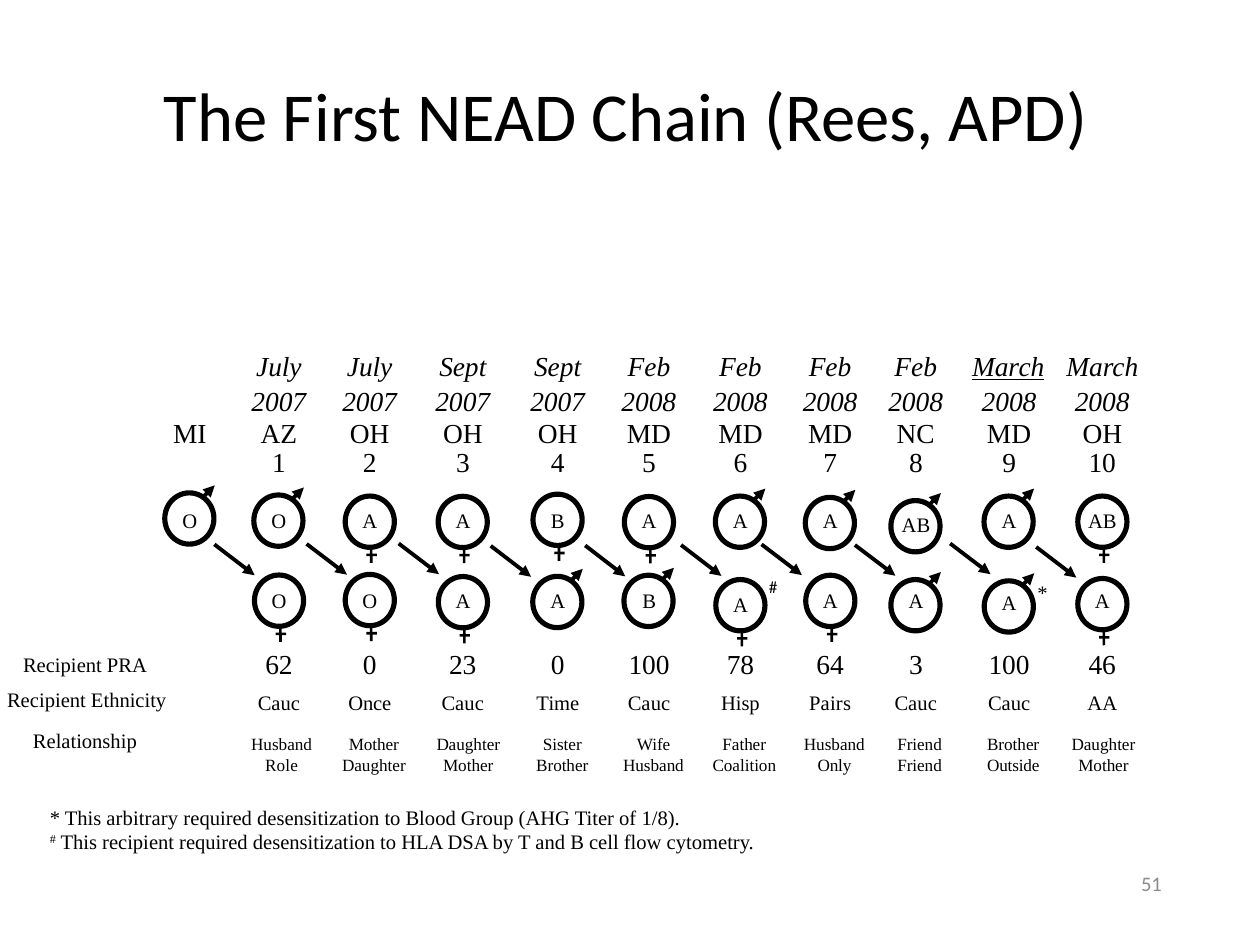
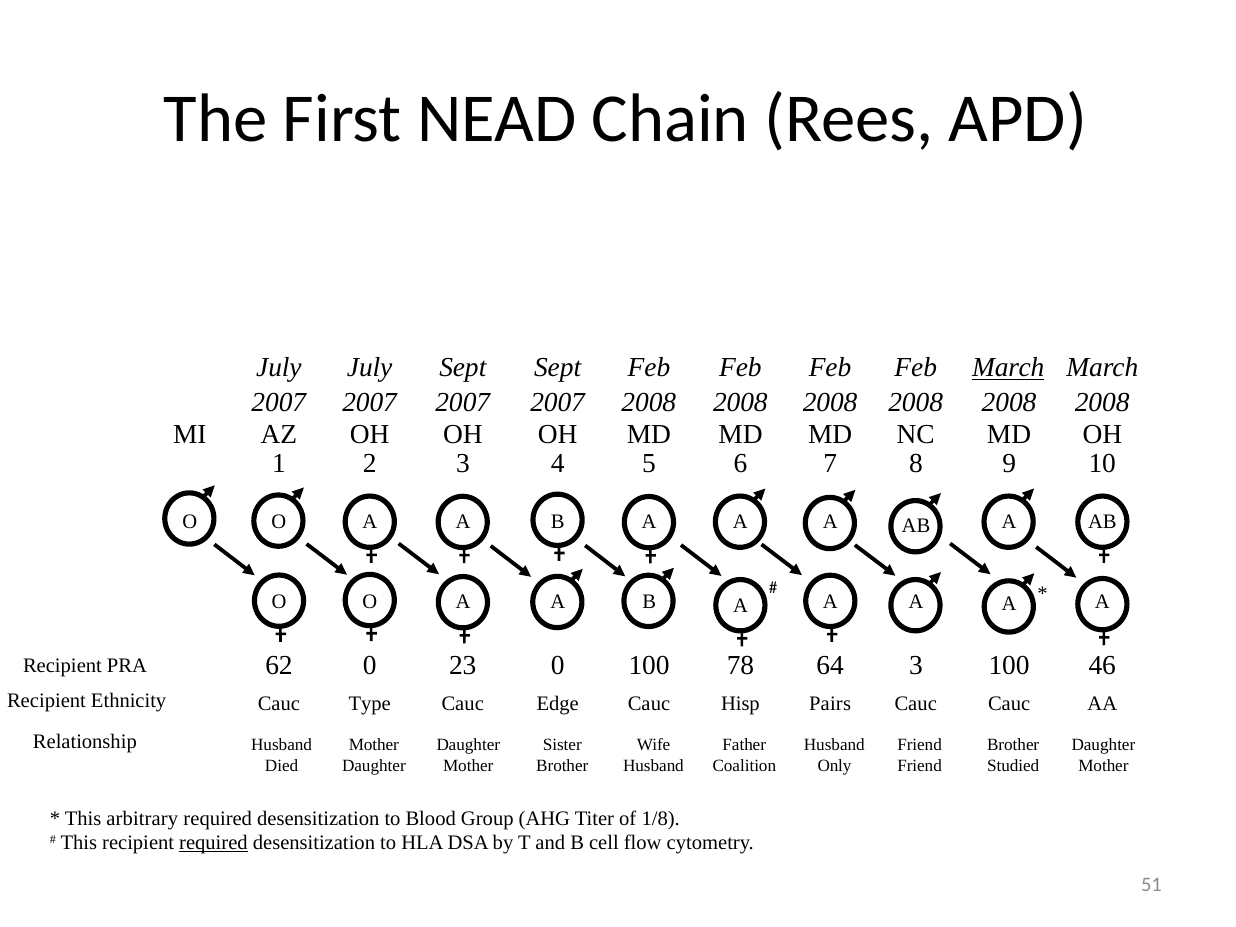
Once: Once -> Type
Time: Time -> Edge
Role: Role -> Died
Outside: Outside -> Studied
required at (213, 843) underline: none -> present
